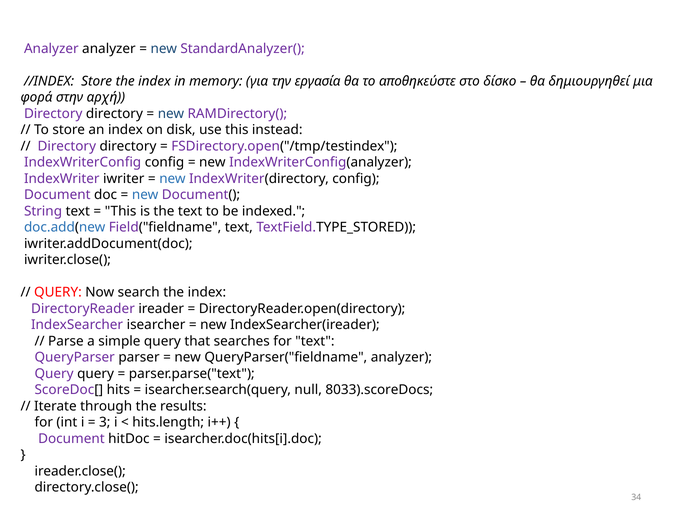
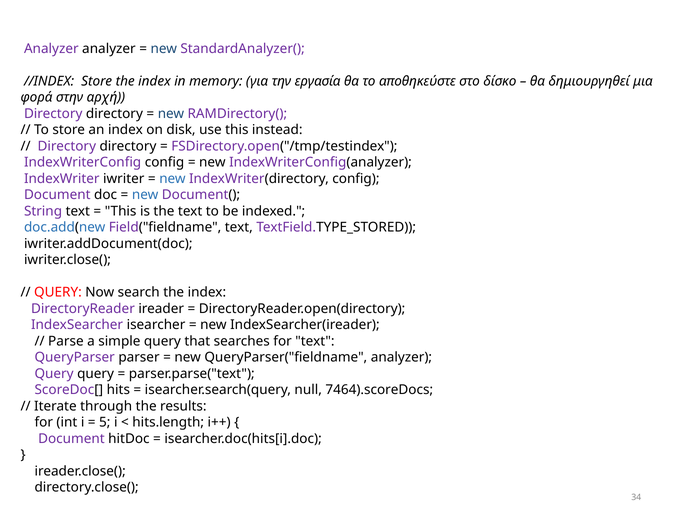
8033).scoreDocs: 8033).scoreDocs -> 7464).scoreDocs
3: 3 -> 5
